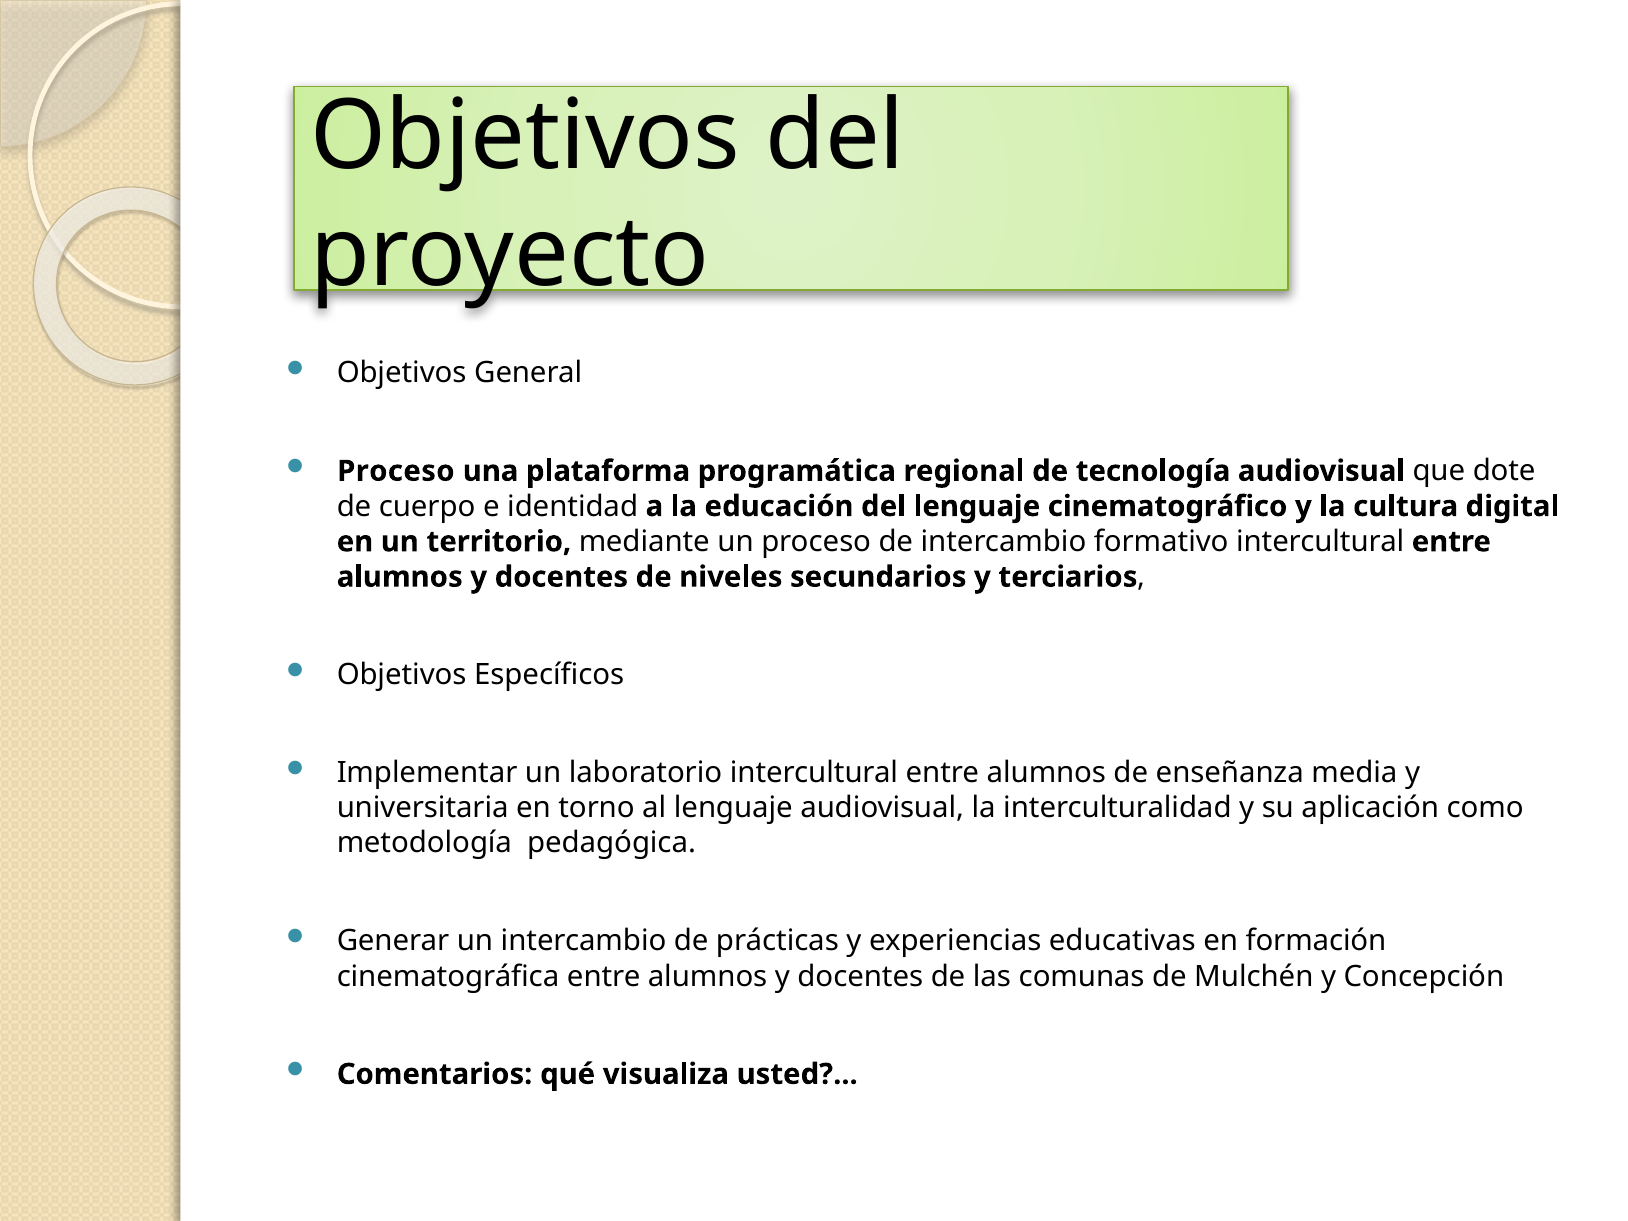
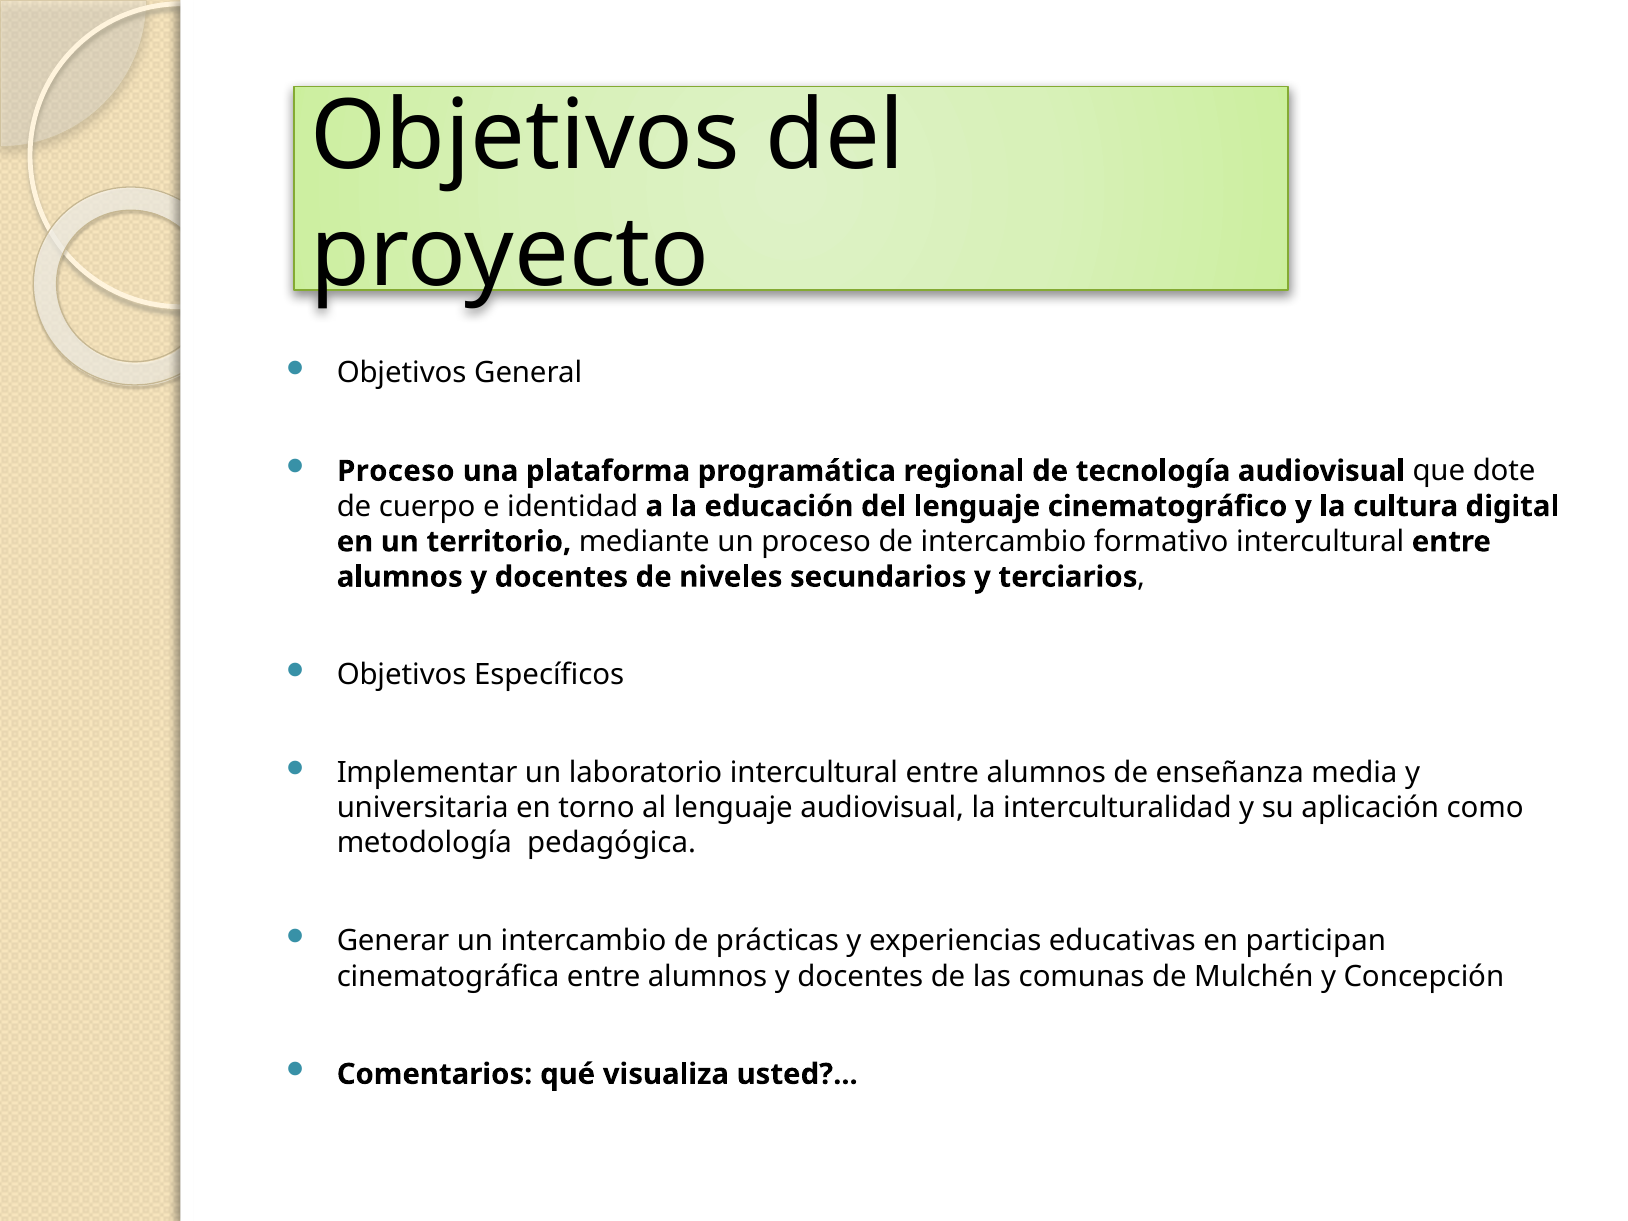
formación: formación -> participan
